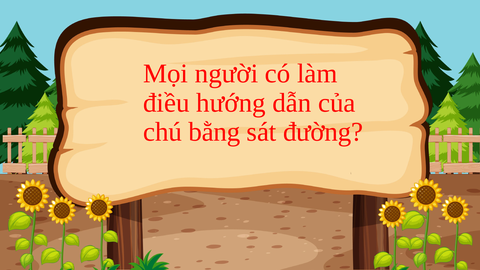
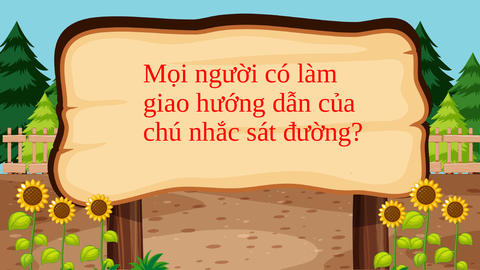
điều: điều -> giao
bằng: bằng -> nhắc
